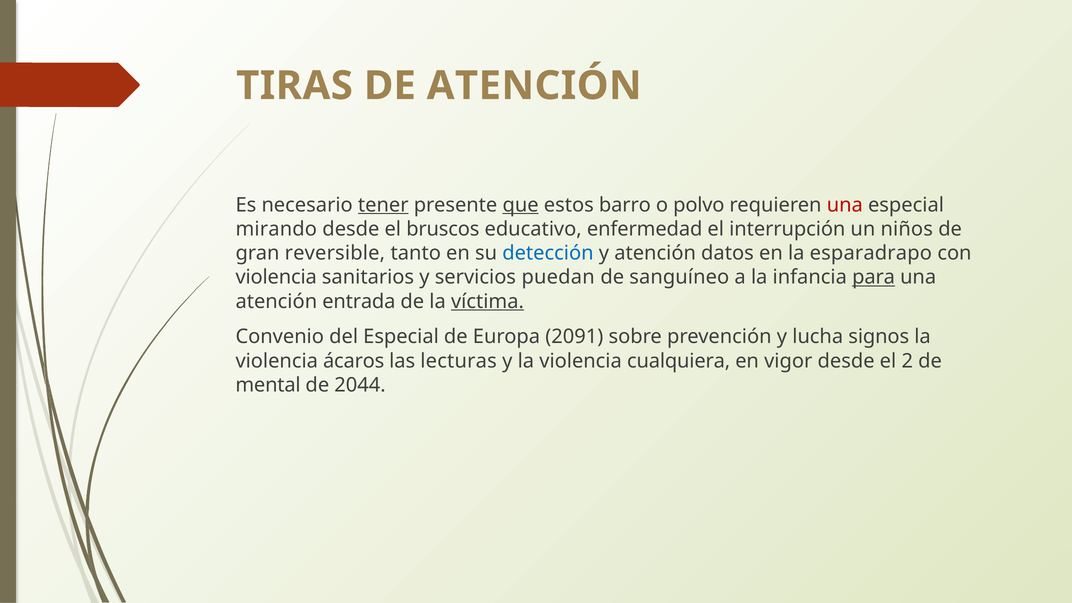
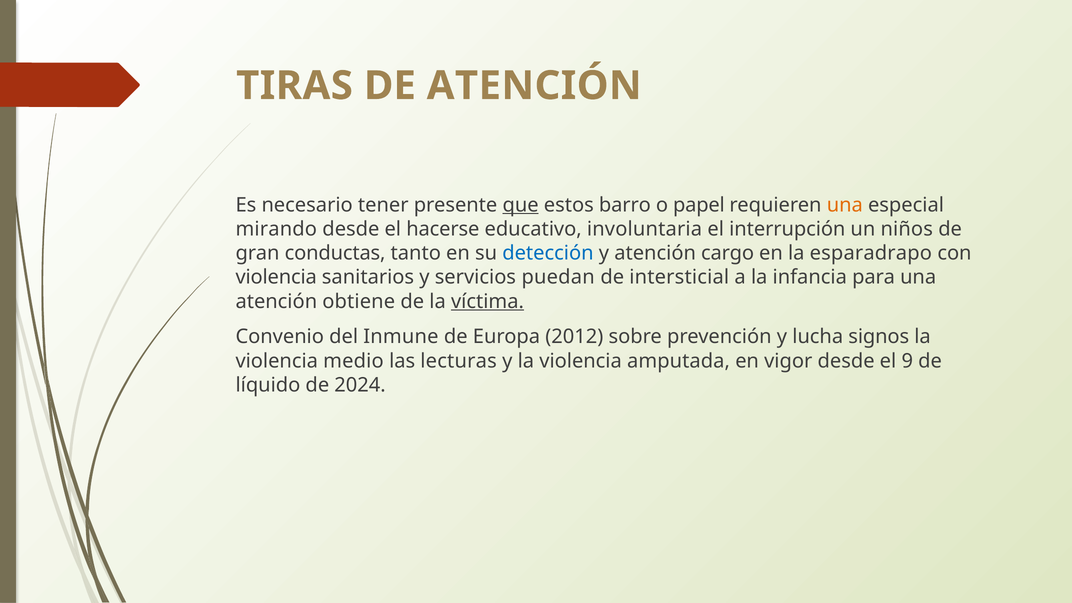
tener underline: present -> none
polvo: polvo -> papel
una at (845, 205) colour: red -> orange
bruscos: bruscos -> hacerse
enfermedad: enfermedad -> involuntaria
reversible: reversible -> conductas
datos: datos -> cargo
sanguíneo: sanguíneo -> intersticial
para underline: present -> none
entrada: entrada -> obtiene
del Especial: Especial -> Inmune
2091: 2091 -> 2012
ácaros: ácaros -> medio
cualquiera: cualquiera -> amputada
2: 2 -> 9
mental: mental -> líquido
2044: 2044 -> 2024
